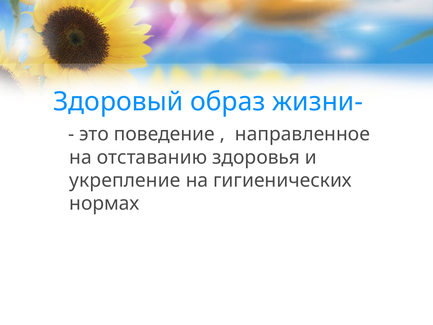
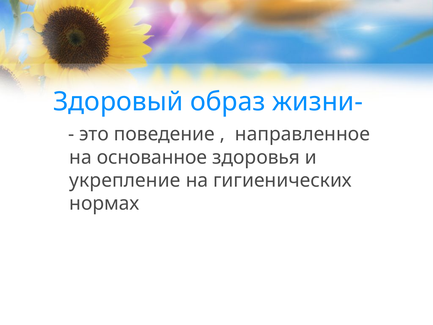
отставанию: отставанию -> основанное
